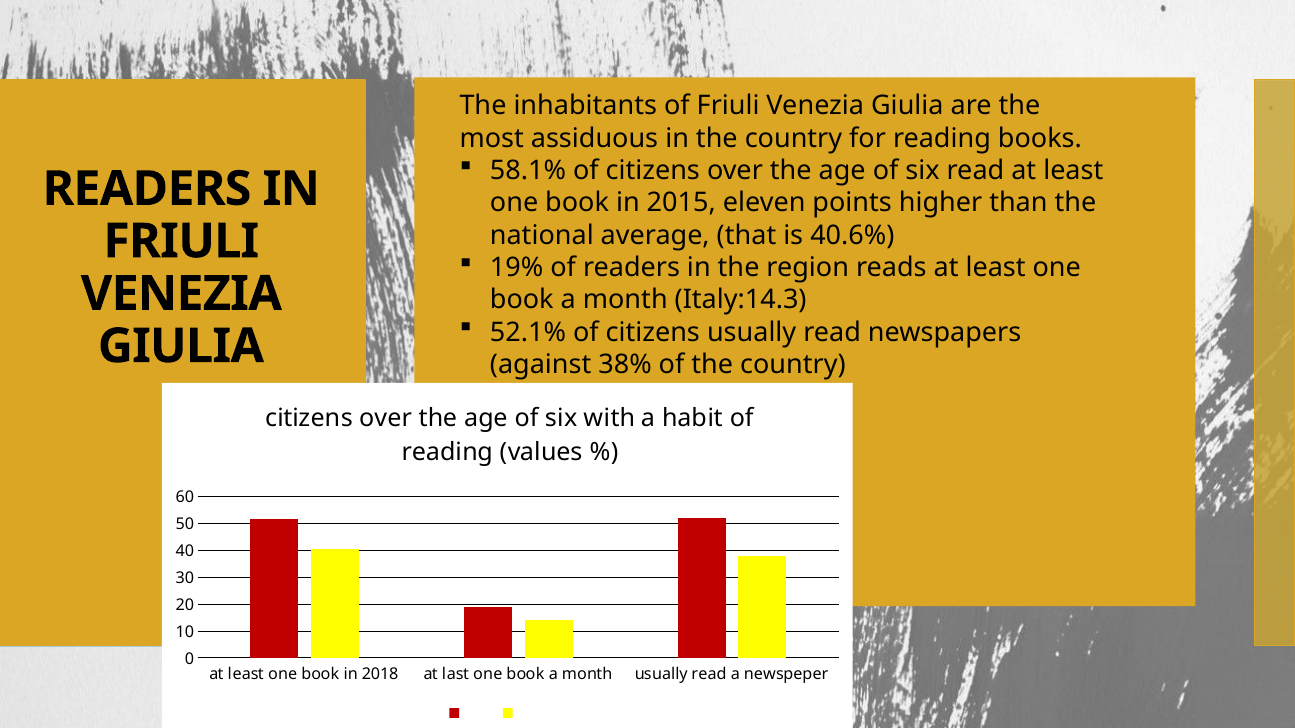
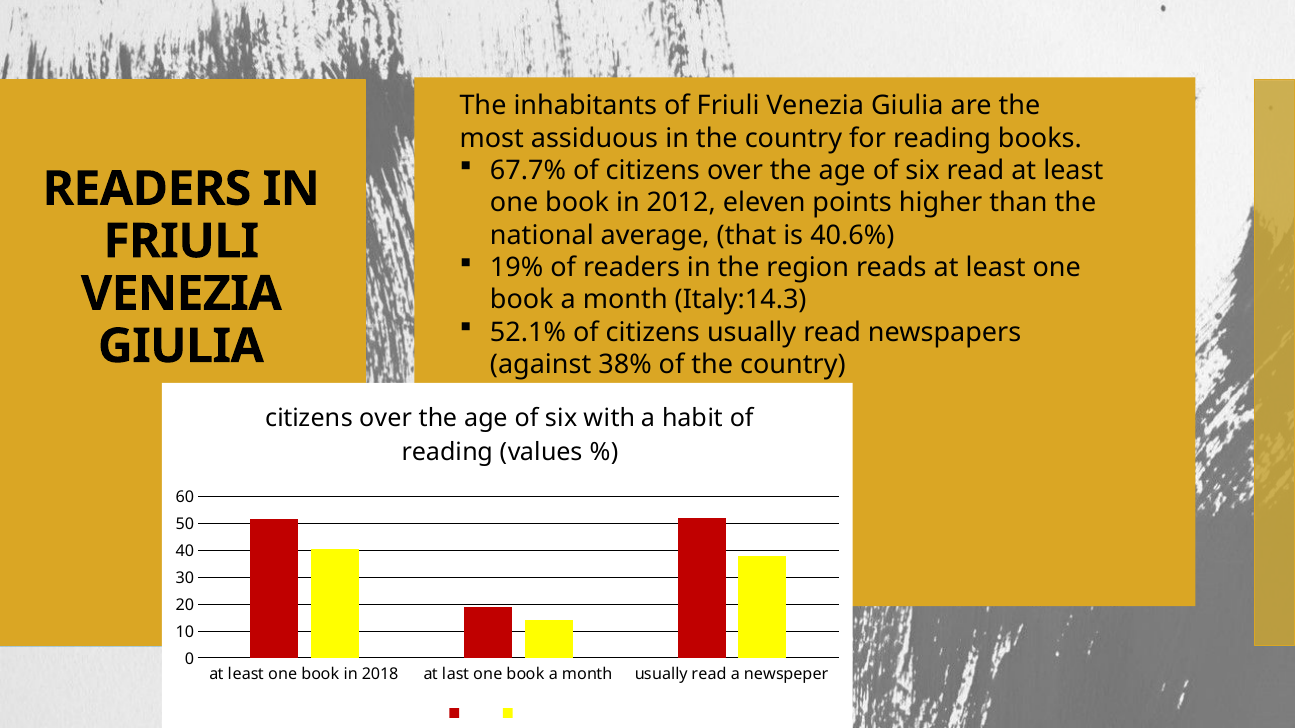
58.1%: 58.1% -> 67.7%
2015: 2015 -> 2012
